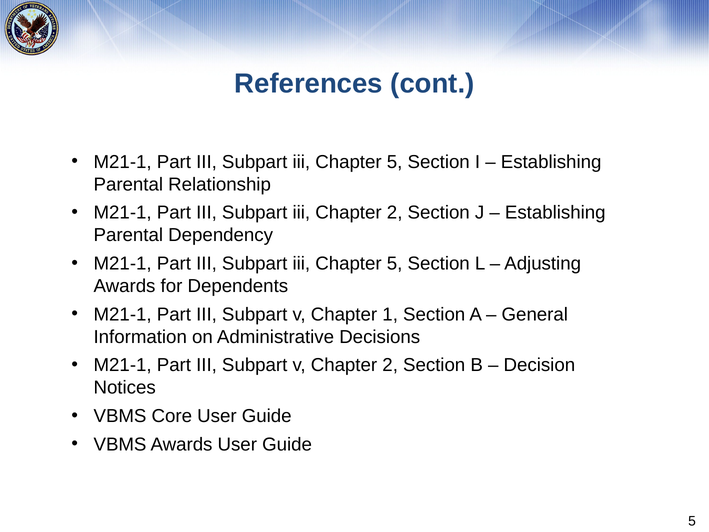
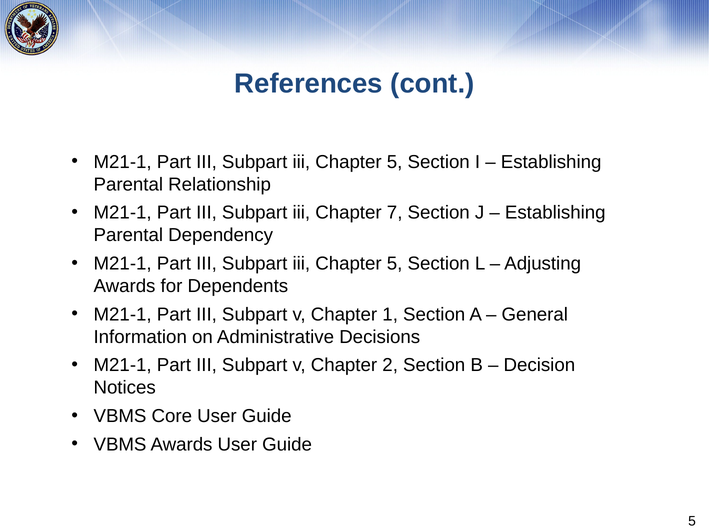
iii Chapter 2: 2 -> 7
